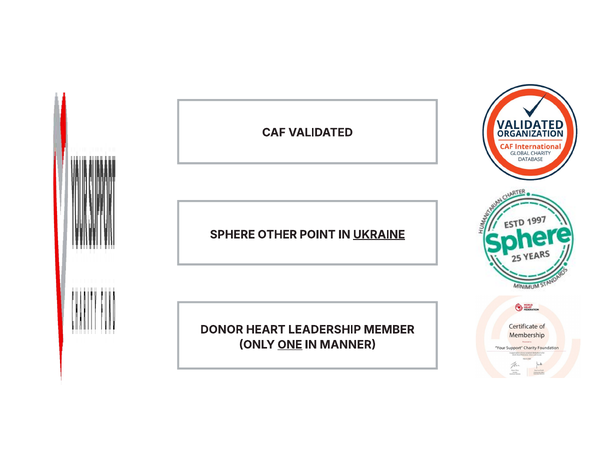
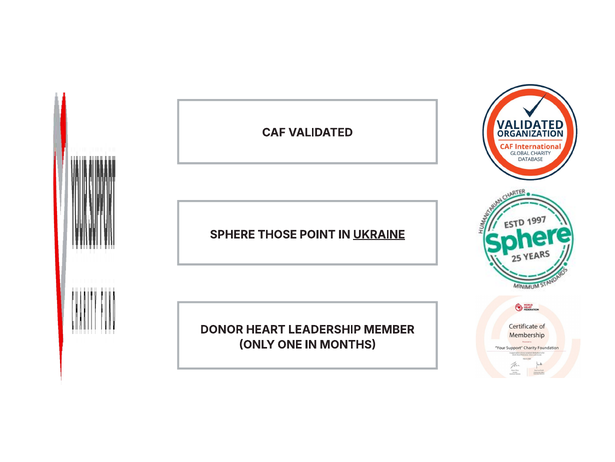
OTHER: OTHER -> THOSE
ONE underline: present -> none
MANNER: MANNER -> MONTHS
